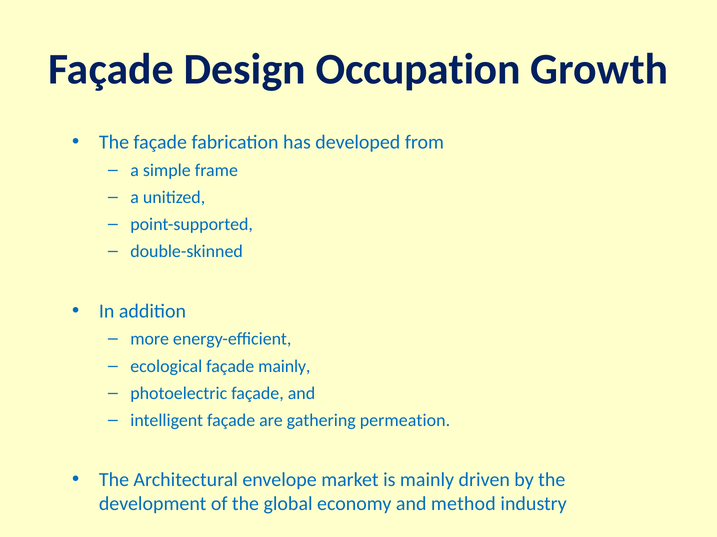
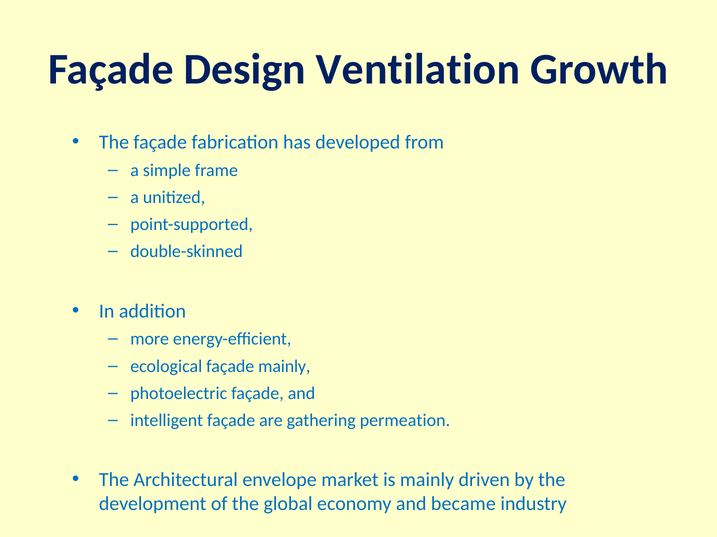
Occupation: Occupation -> Ventilation
method: method -> became
